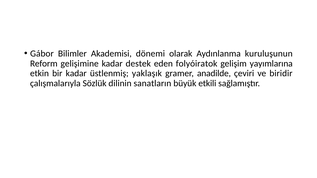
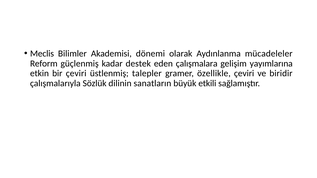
Gábor: Gábor -> Meclis
kuruluşunun: kuruluşunun -> mücadeleler
gelişimine: gelişimine -> güçlenmiş
folyóiratok: folyóiratok -> çalışmalara
bir kadar: kadar -> çeviri
yaklaşık: yaklaşık -> talepler
anadilde: anadilde -> özellikle
